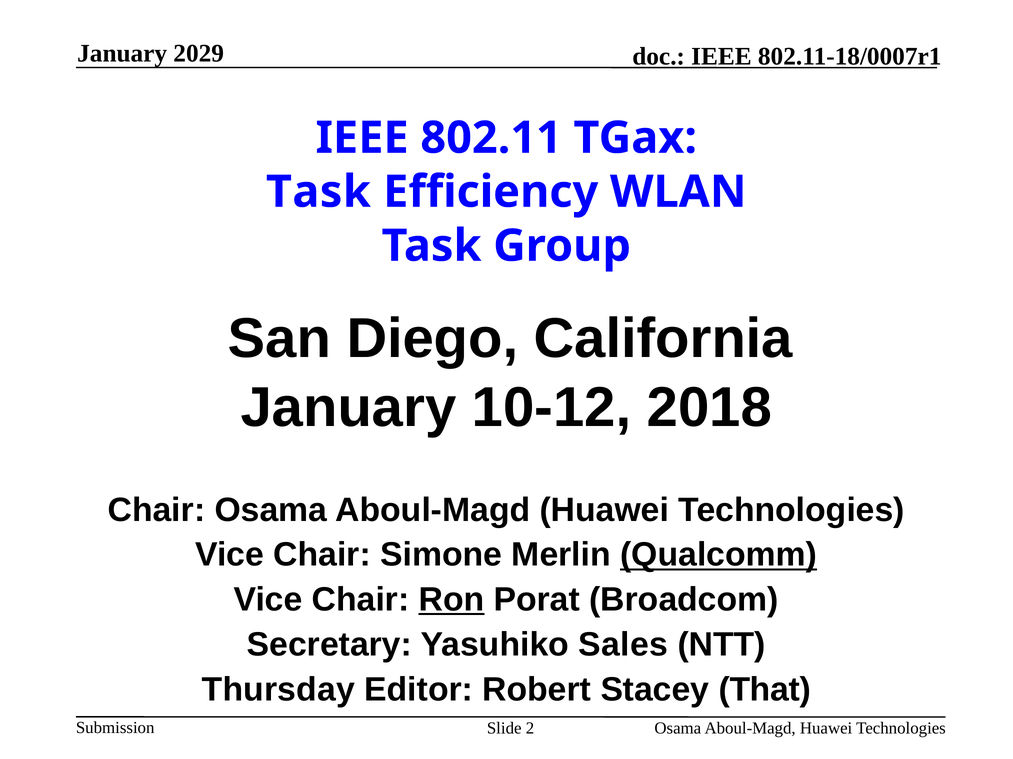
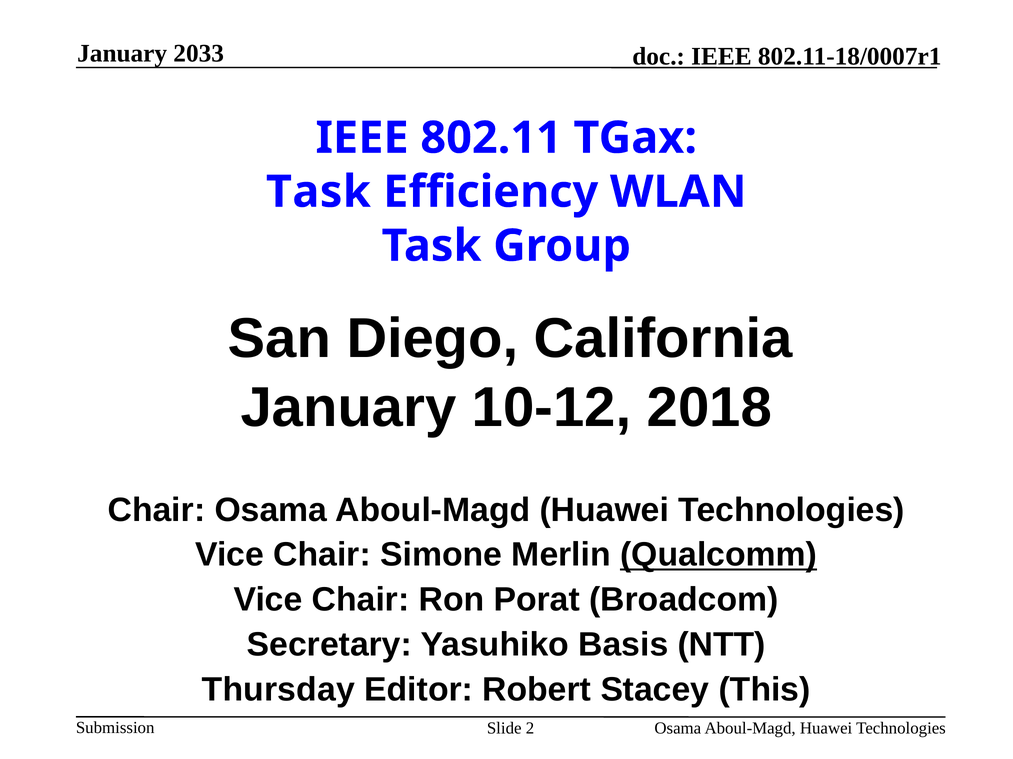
2029: 2029 -> 2033
Ron underline: present -> none
Sales: Sales -> Basis
That: That -> This
